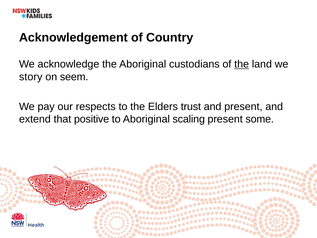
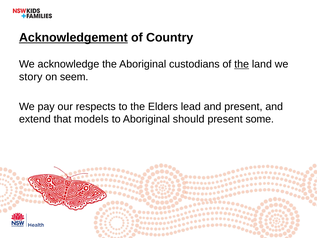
Acknowledgement underline: none -> present
trust: trust -> lead
positive: positive -> models
scaling: scaling -> should
